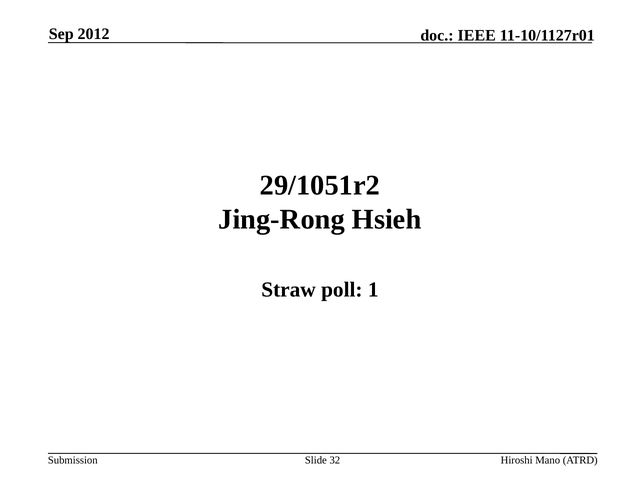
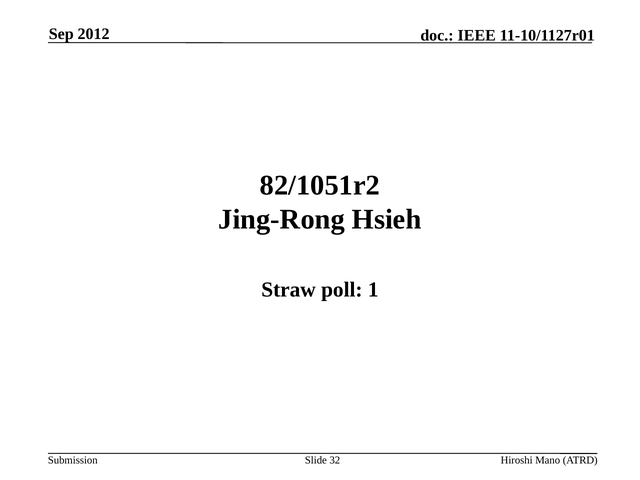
29/1051r2: 29/1051r2 -> 82/1051r2
